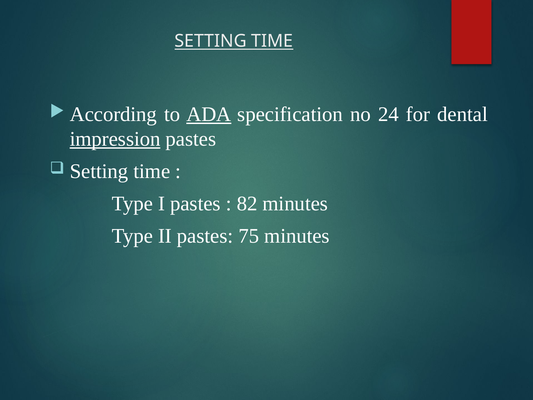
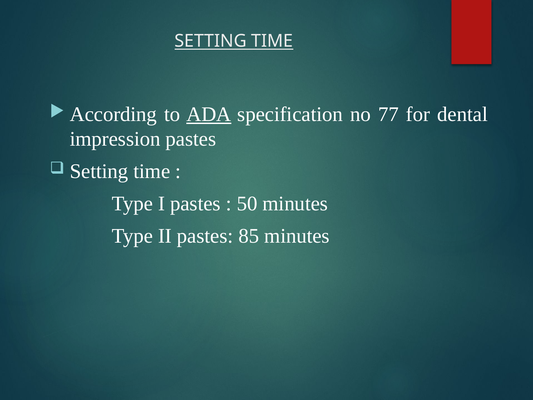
24: 24 -> 77
impression underline: present -> none
82: 82 -> 50
75: 75 -> 85
